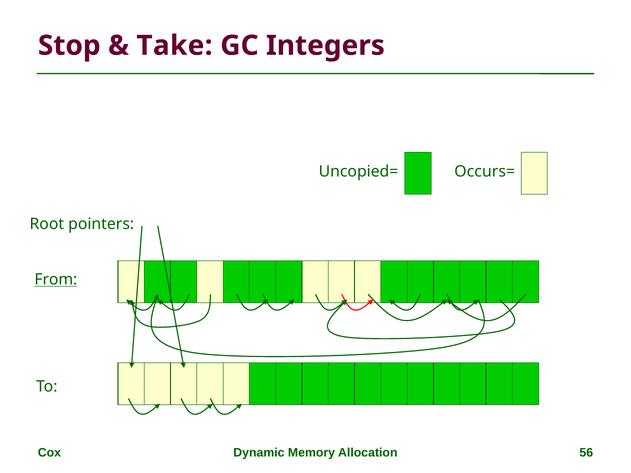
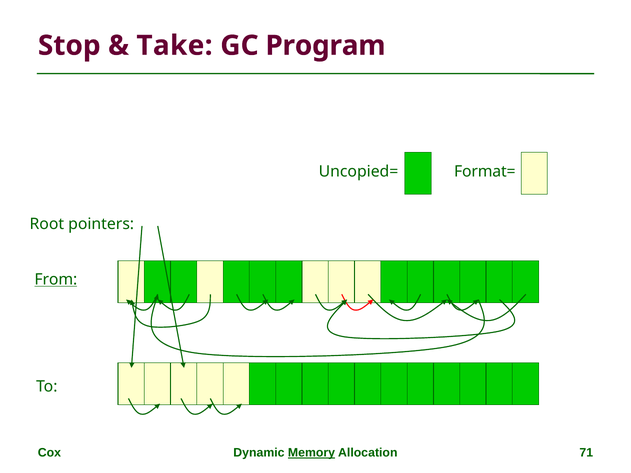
Integers: Integers -> Program
Occurs=: Occurs= -> Format=
Memory underline: none -> present
56: 56 -> 71
